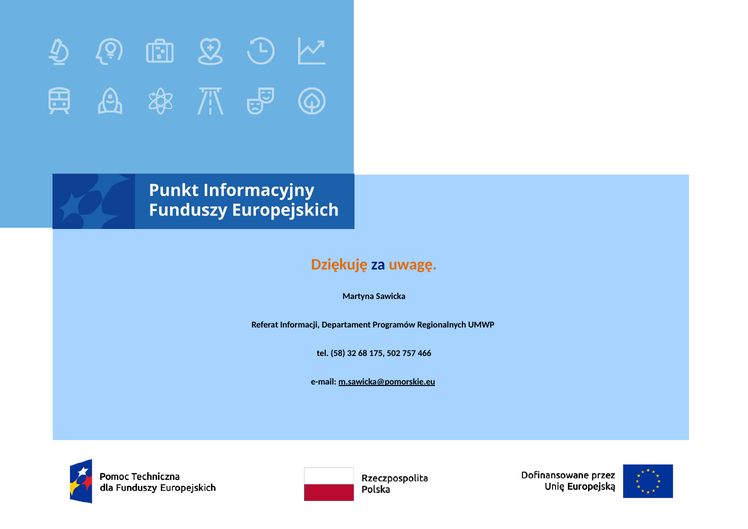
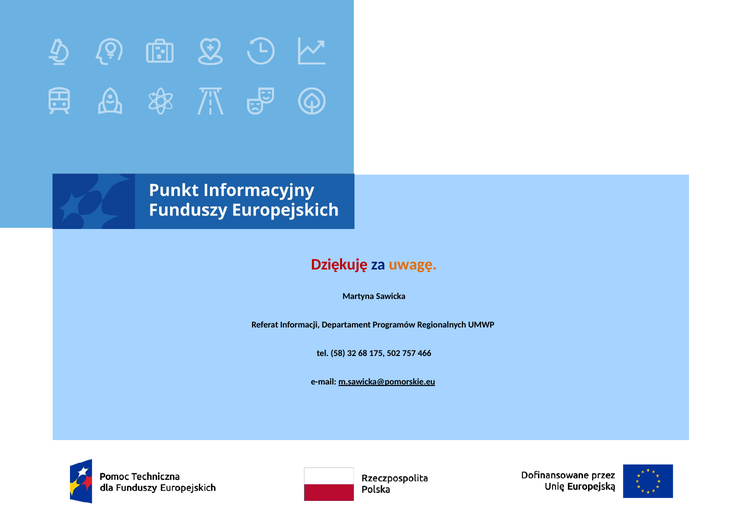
Dziękuję colour: orange -> red
